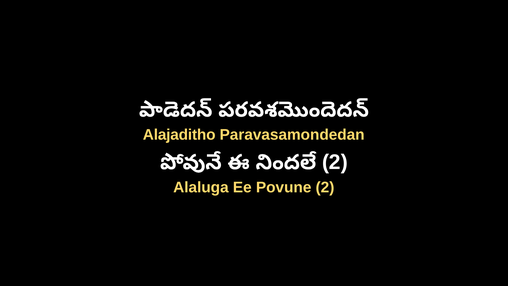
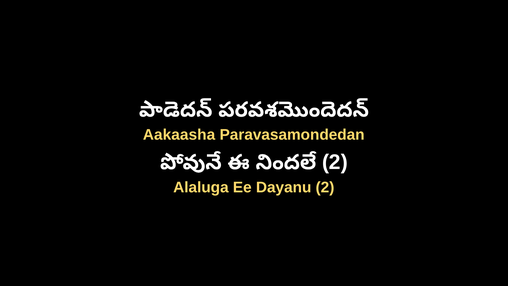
Alajaditho: Alajaditho -> Aakaasha
Povune: Povune -> Dayanu
